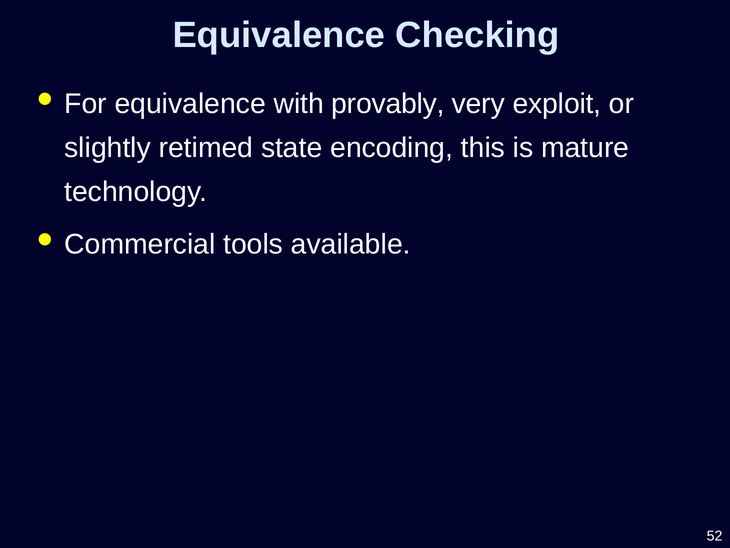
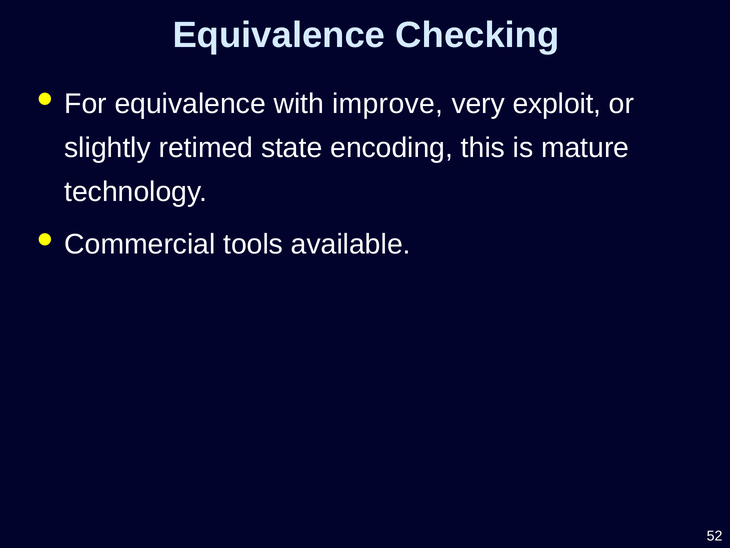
provably: provably -> improve
